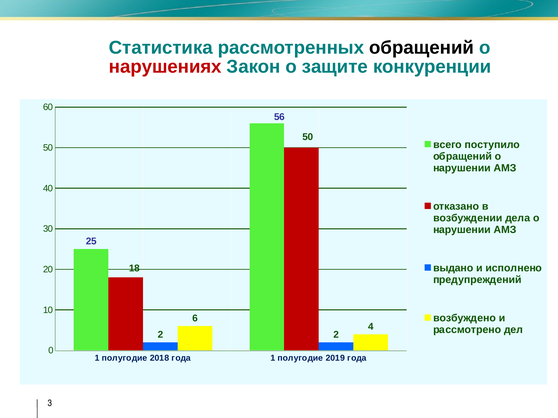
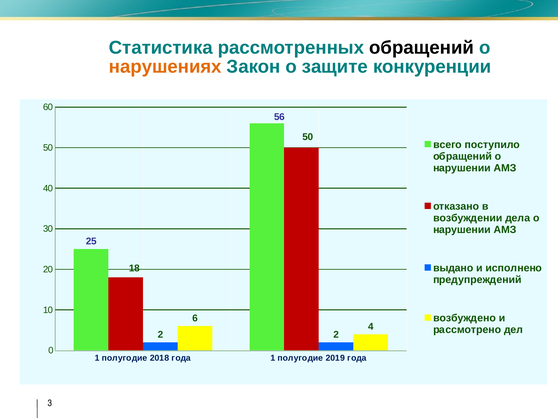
нарушениях colour: red -> orange
